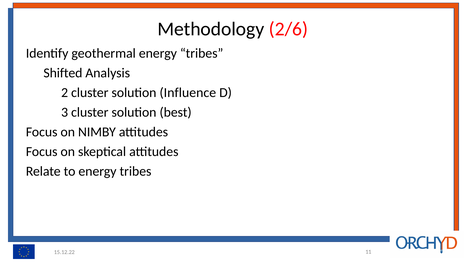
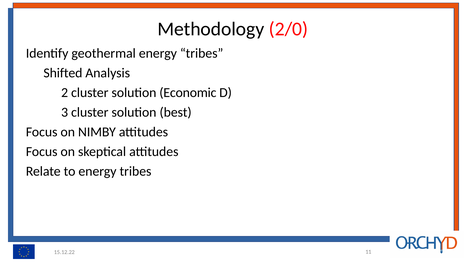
2/6: 2/6 -> 2/0
Influence: Influence -> Economic
